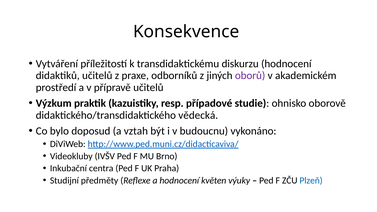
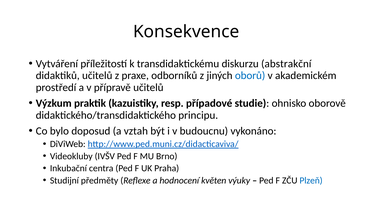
diskurzu hodnocení: hodnocení -> abstrakční
oborů colour: purple -> blue
vědecká: vědecká -> principu
